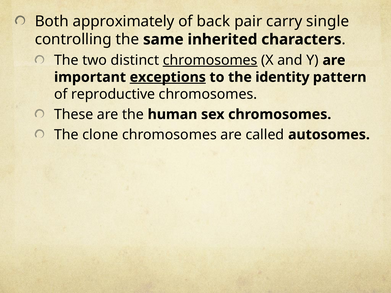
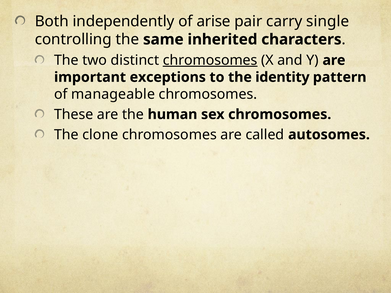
approximately: approximately -> independently
back: back -> arise
exceptions underline: present -> none
reproductive: reproductive -> manageable
